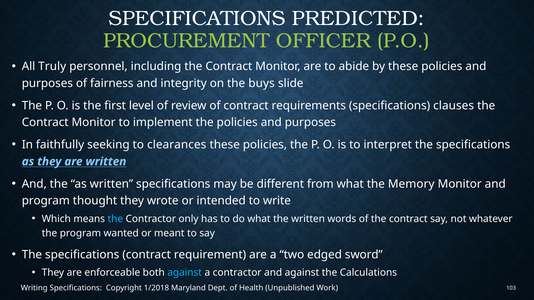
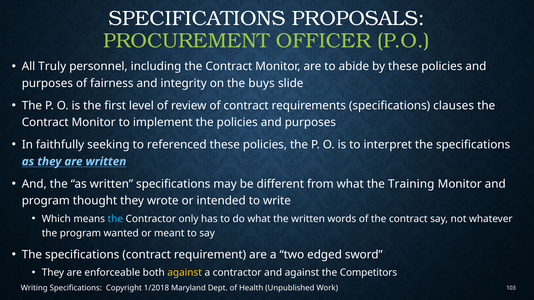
PREDICTED: PREDICTED -> PROPOSALS
clearances: clearances -> referenced
Memory: Memory -> Training
against at (185, 273) colour: light blue -> yellow
Calculations: Calculations -> Competitors
